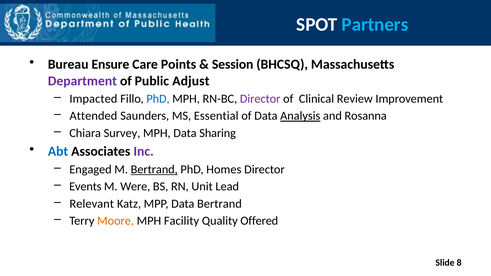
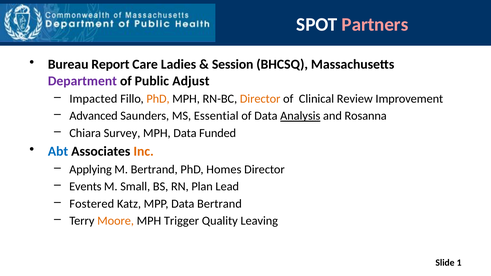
Partners colour: light blue -> pink
Ensure: Ensure -> Report
Points: Points -> Ladies
PhD at (158, 99) colour: blue -> orange
Director at (260, 99) colour: purple -> orange
Attended: Attended -> Advanced
Sharing: Sharing -> Funded
Inc colour: purple -> orange
Engaged: Engaged -> Applying
Bertrand at (154, 169) underline: present -> none
Were: Were -> Small
Unit: Unit -> Plan
Relevant: Relevant -> Fostered
Facility: Facility -> Trigger
Offered: Offered -> Leaving
8: 8 -> 1
